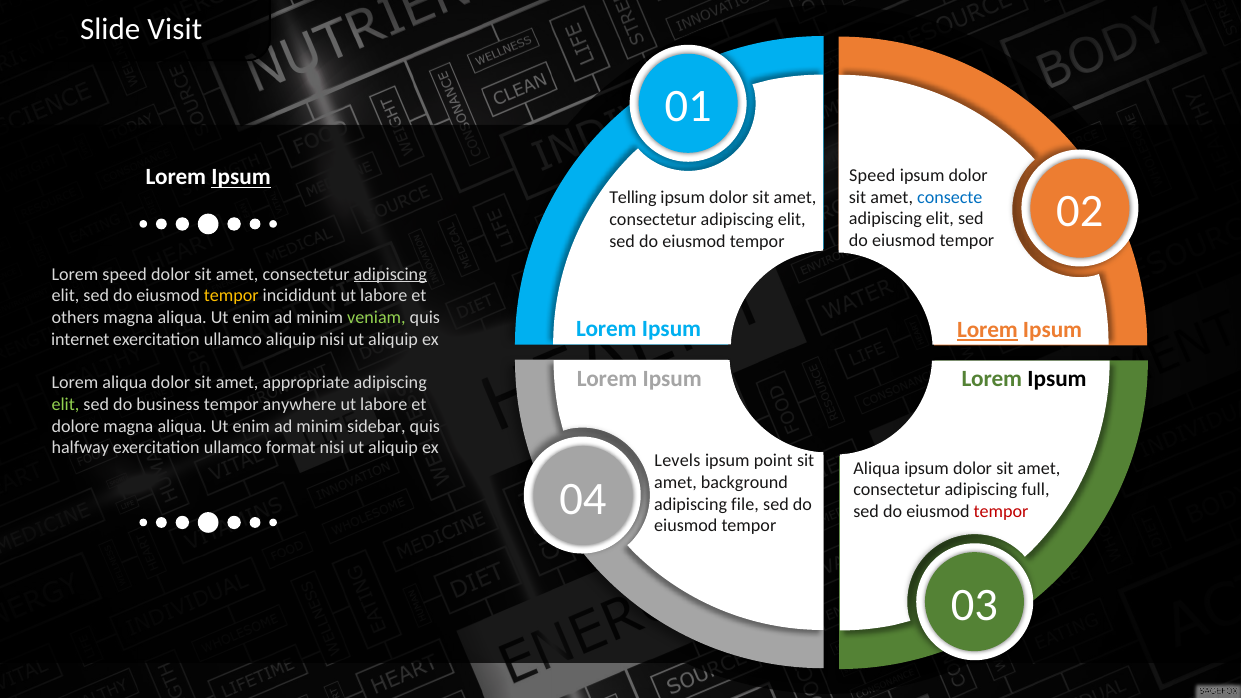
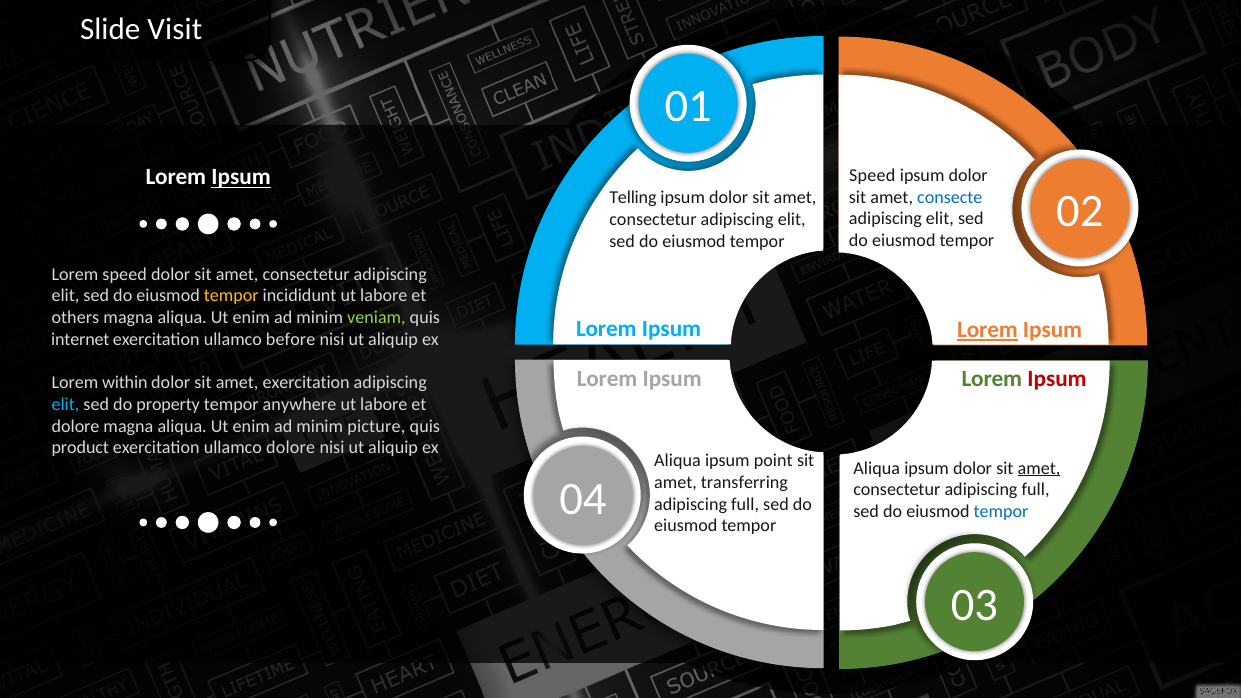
adipiscing at (390, 274) underline: present -> none
ullamco aliquip: aliquip -> before
Ipsum at (1057, 379) colour: black -> red
Lorem aliqua: aliqua -> within
amet appropriate: appropriate -> exercitation
elit at (65, 405) colour: light green -> light blue
business: business -> property
sidebar: sidebar -> picture
halfway: halfway -> product
ullamco format: format -> dolore
Levels at (677, 461): Levels -> Aliqua
amet at (1039, 468) underline: none -> present
background: background -> transferring
file at (745, 504): file -> full
tempor at (1001, 512) colour: red -> blue
